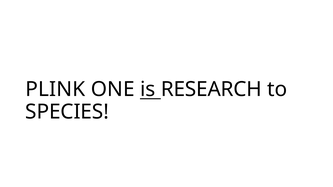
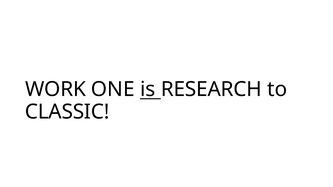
PLINK: PLINK -> WORK
SPECIES: SPECIES -> CLASSIC
